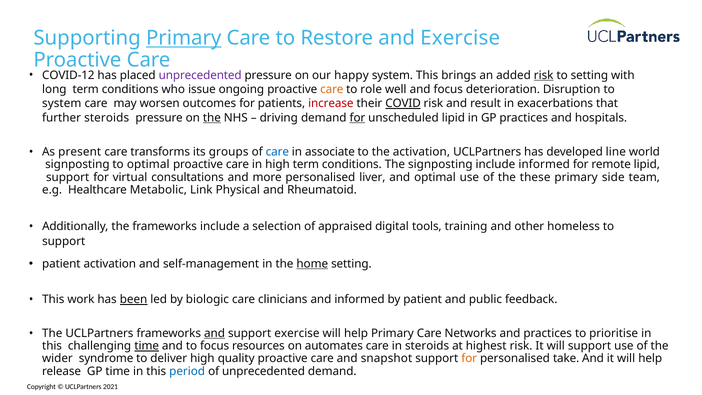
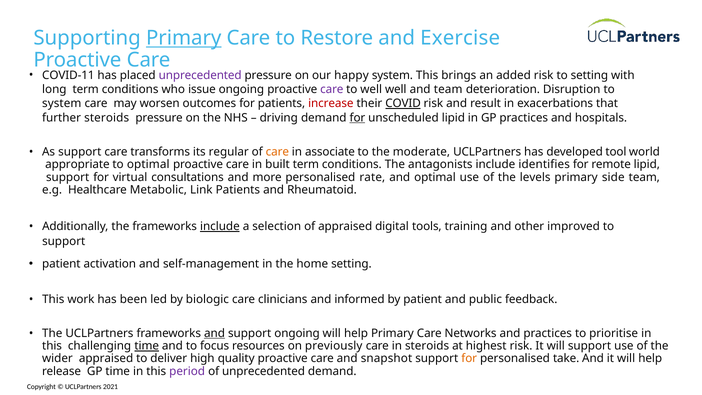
COVID-12: COVID-12 -> COVID-11
risk at (544, 75) underline: present -> none
care at (332, 89) colour: orange -> purple
to role: role -> well
and focus: focus -> team
the at (212, 118) underline: present -> none
As present: present -> support
groups: groups -> regular
care at (277, 152) colour: blue -> orange
the activation: activation -> moderate
line: line -> tool
signposting at (77, 164): signposting -> appropriate
in high: high -> built
The signposting: signposting -> antagonists
include informed: informed -> identifies
liver: liver -> rate
these: these -> levels
Link Physical: Physical -> Patients
include at (220, 226) underline: none -> present
homeless: homeless -> improved
home underline: present -> none
been underline: present -> none
support exercise: exercise -> ongoing
automates: automates -> previously
wider syndrome: syndrome -> appraised
period colour: blue -> purple
